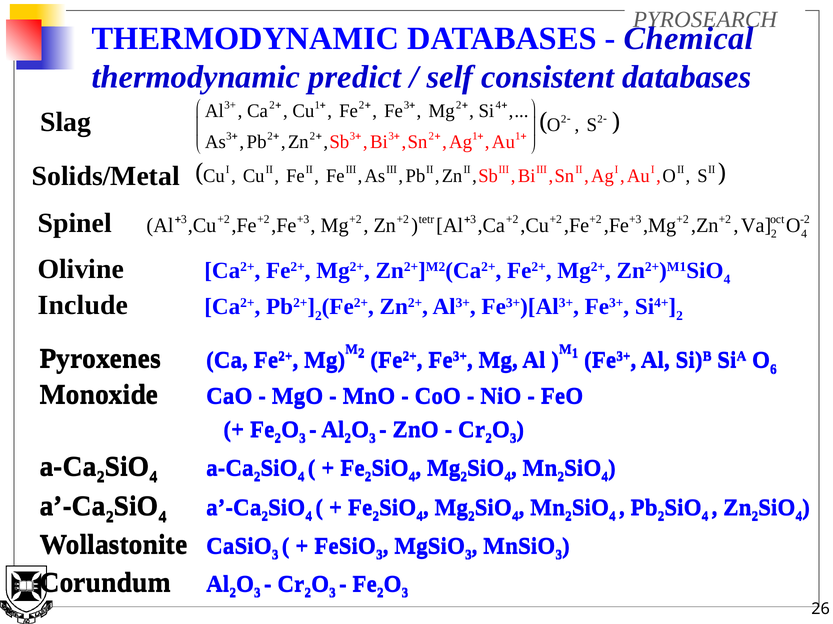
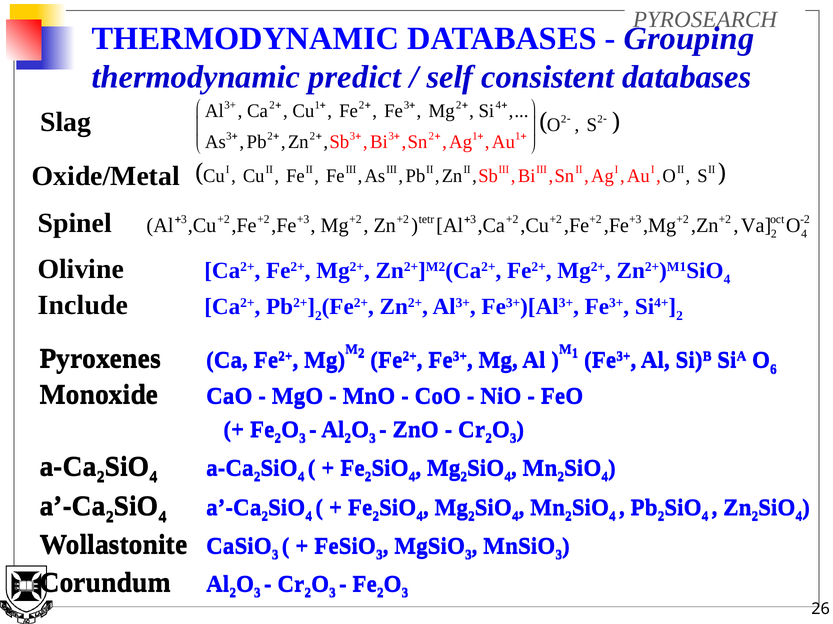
Chemical: Chemical -> Grouping
Solids/Metal: Solids/Metal -> Oxide/Metal
